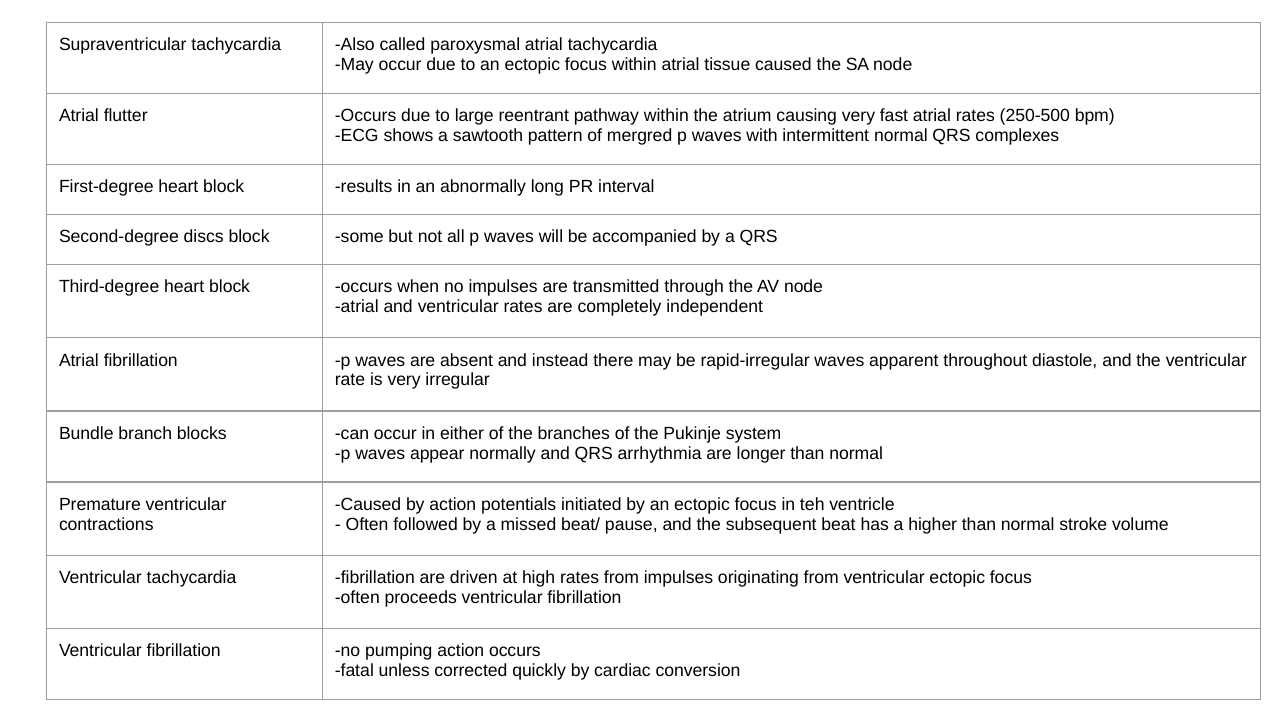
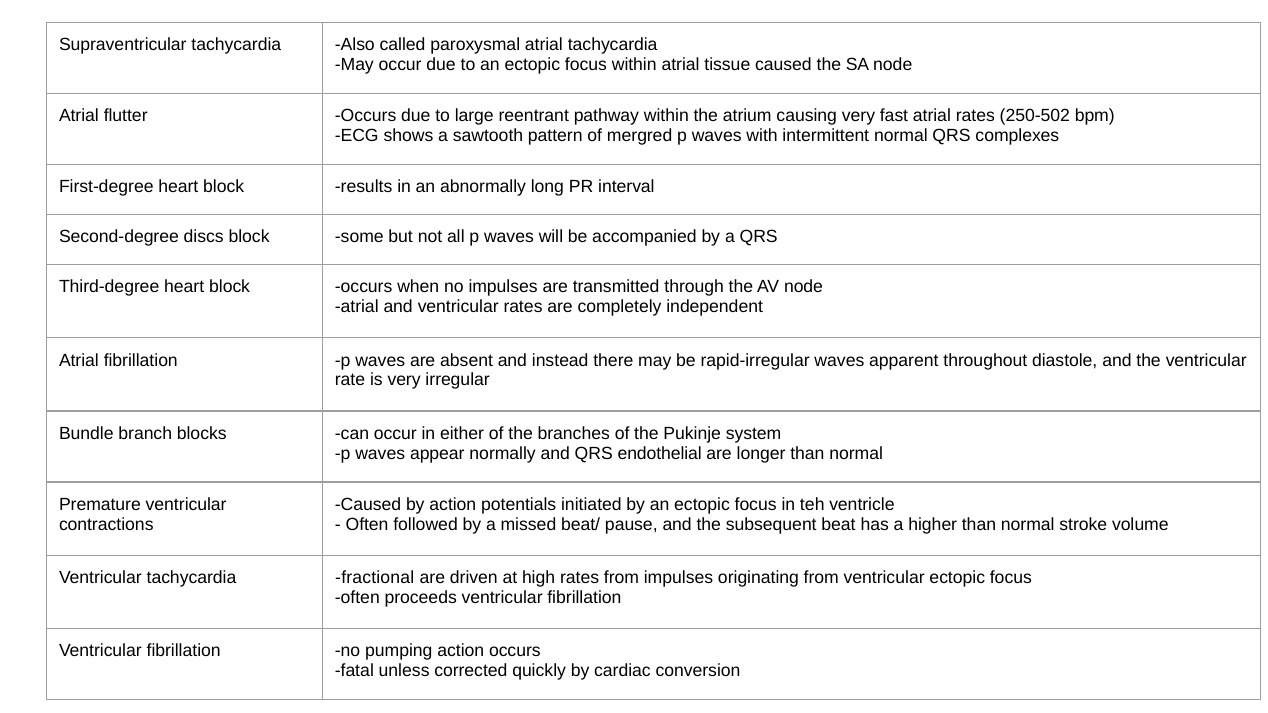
250-500: 250-500 -> 250-502
arrhythmia: arrhythmia -> endothelial
tachycardia fibrillation: fibrillation -> fractional
